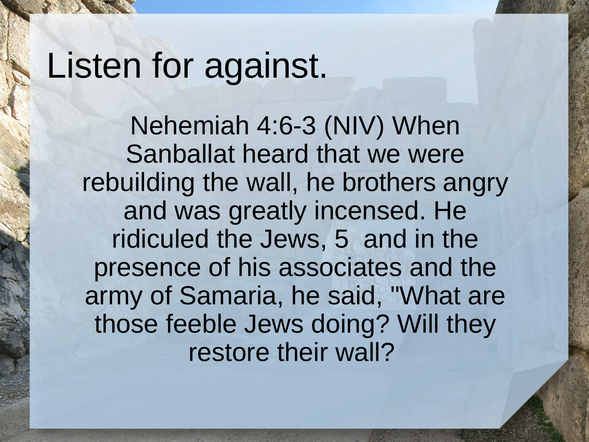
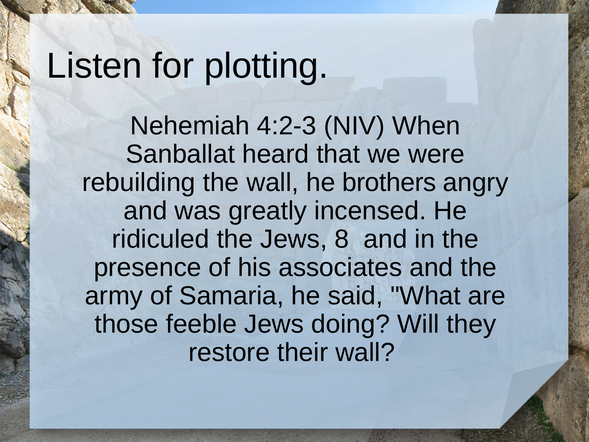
against: against -> plotting
4:6-3: 4:6-3 -> 4:2-3
5: 5 -> 8
